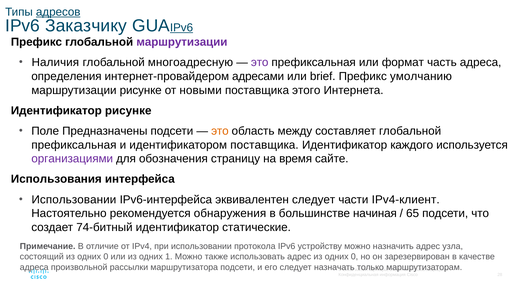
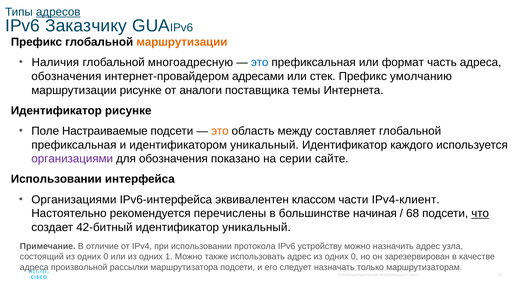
IPv6 at (181, 28) underline: present -> none
маршрутизации at (182, 42) colour: purple -> orange
это at (260, 63) colour: purple -> blue
определения at (66, 76): определения -> обозначения
brief: brief -> стек
новыми: новыми -> аналоги
этого: этого -> темы
Предназначены: Предназначены -> Настраиваемые
идентификатором поставщика: поставщика -> уникальный
страницу: страницу -> показано
время: время -> серии
Использования at (56, 180): Использования -> Использовании
Использовании at (74, 200): Использовании -> Организациями
эквивалентен следует: следует -> классом
обнаружения: обнаружения -> перечислены
65: 65 -> 68
что underline: none -> present
74-битный: 74-битный -> 42-битный
идентификатор статические: статические -> уникальный
